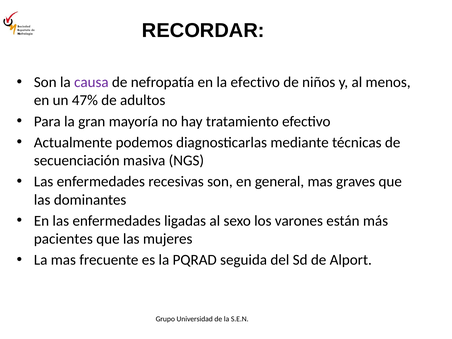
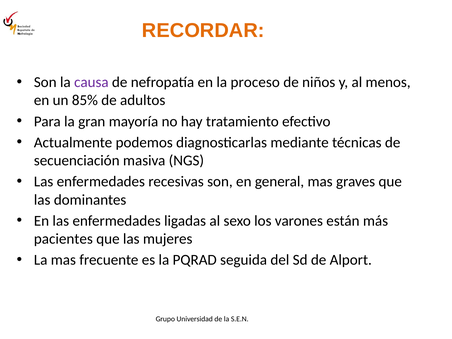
RECORDAR colour: black -> orange
la efectivo: efectivo -> proceso
47%: 47% -> 85%
